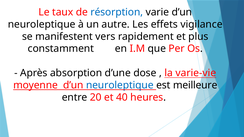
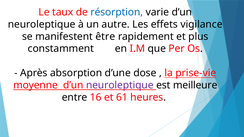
vers: vers -> être
varie-vie: varie-vie -> prise-vie
neuroleptique at (120, 85) colour: blue -> purple
20: 20 -> 16
40: 40 -> 61
